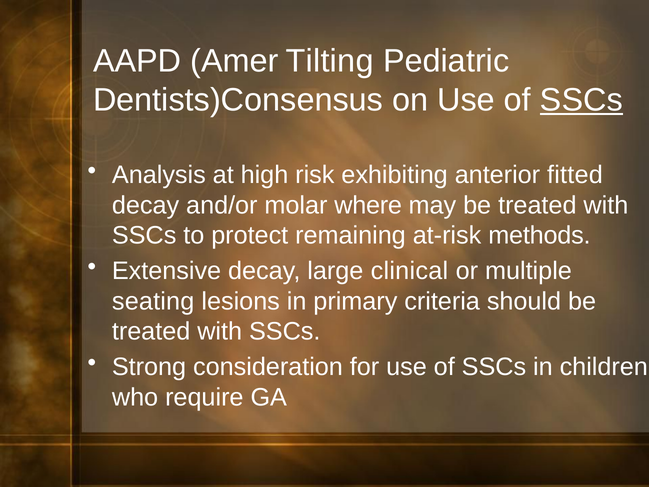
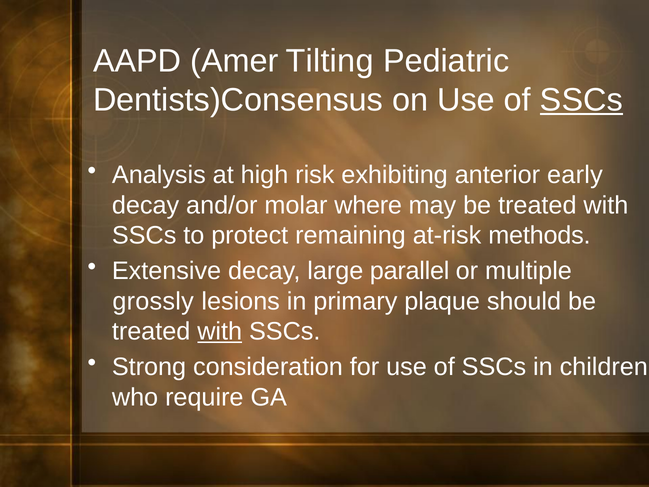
fitted: fitted -> early
clinical: clinical -> parallel
seating: seating -> grossly
criteria: criteria -> plaque
with at (220, 331) underline: none -> present
